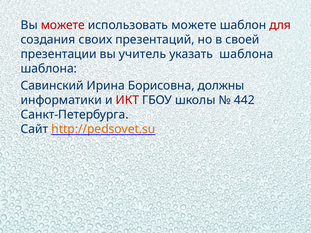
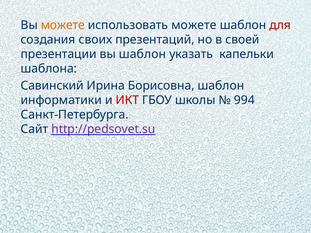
можете at (63, 25) colour: red -> orange
вы учитель: учитель -> шаблон
указать шаблона: шаблона -> капельки
Борисовна должны: должны -> шаблон
442: 442 -> 994
http://pedsovet.su colour: orange -> purple
